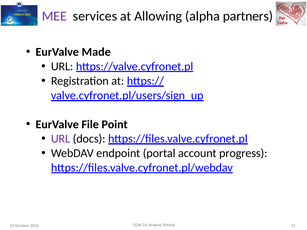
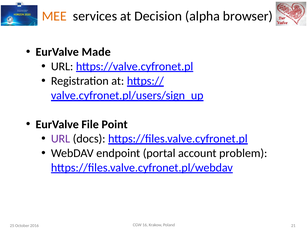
MEE colour: purple -> orange
Allowing: Allowing -> Decision
partners: partners -> browser
progress: progress -> problem
